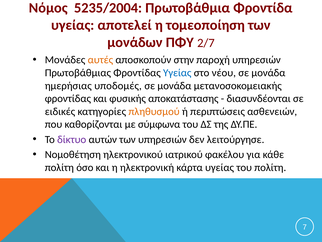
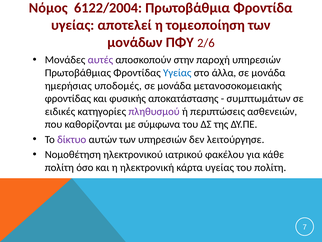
5235/2004: 5235/2004 -> 6122/2004
2/7: 2/7 -> 2/6
αυτές colour: orange -> purple
νέου: νέου -> άλλα
διασυνδέονται: διασυνδέονται -> συμπτωμάτων
πληθυσμού colour: orange -> purple
